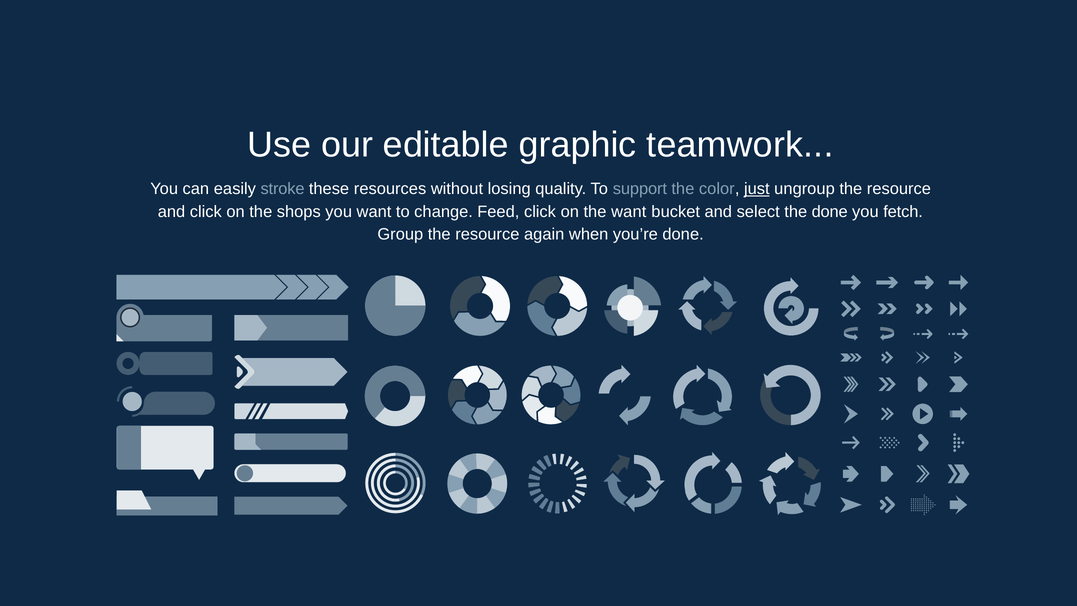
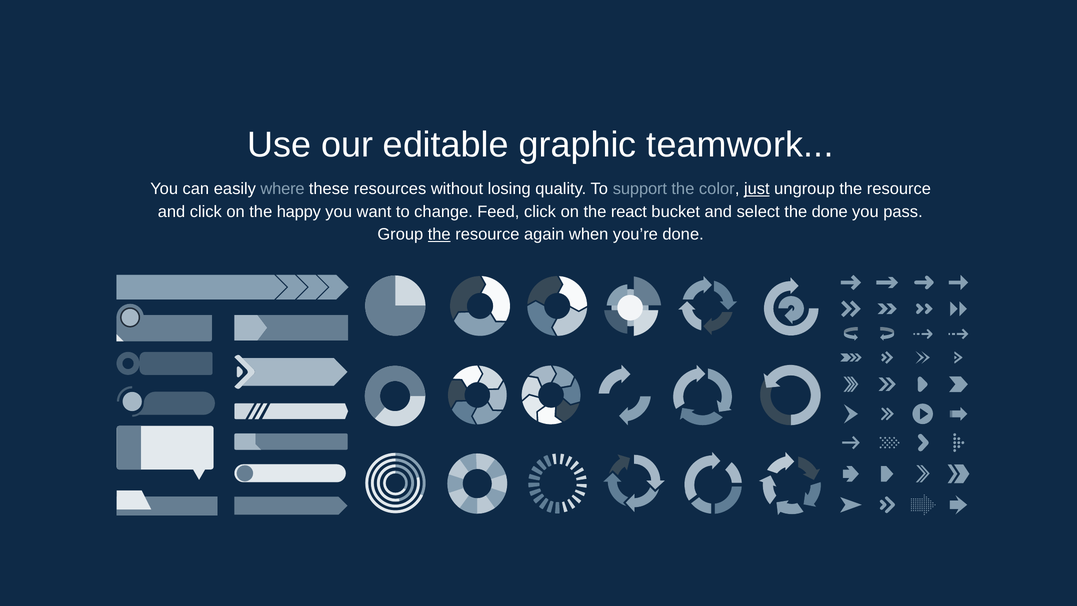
stroke: stroke -> where
shops: shops -> happy
the want: want -> react
fetch: fetch -> pass
the at (439, 234) underline: none -> present
